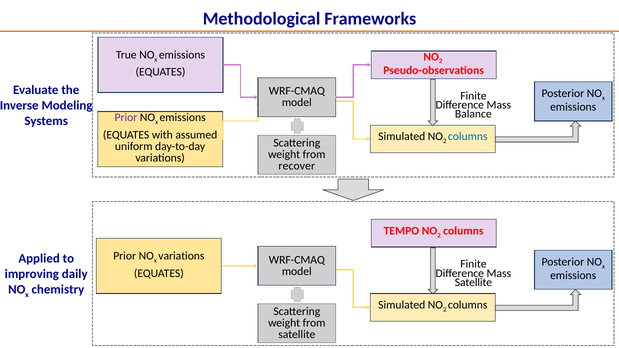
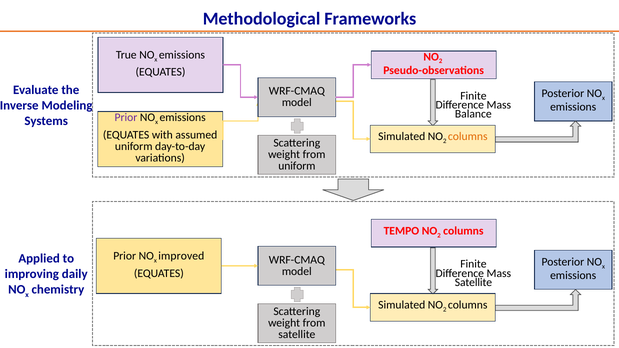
columns at (468, 137) colour: blue -> orange
recover at (297, 166): recover -> uniform
variations at (181, 256): variations -> improved
